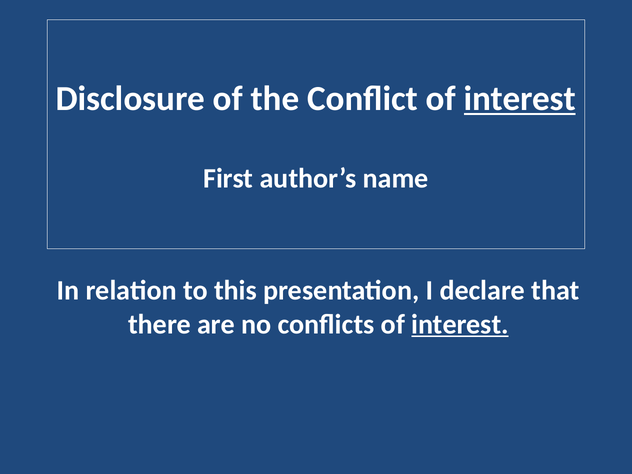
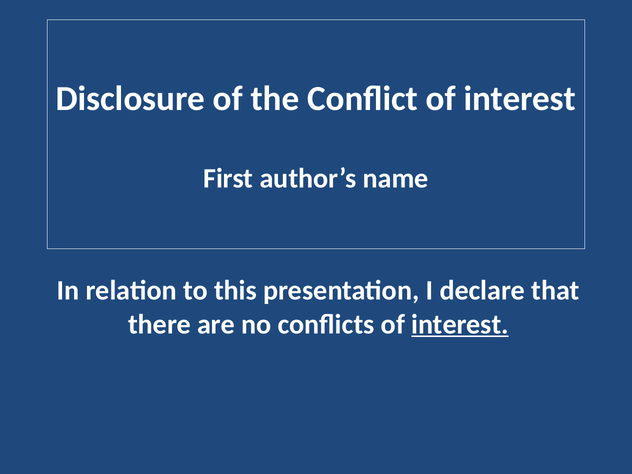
interest at (520, 99) underline: present -> none
